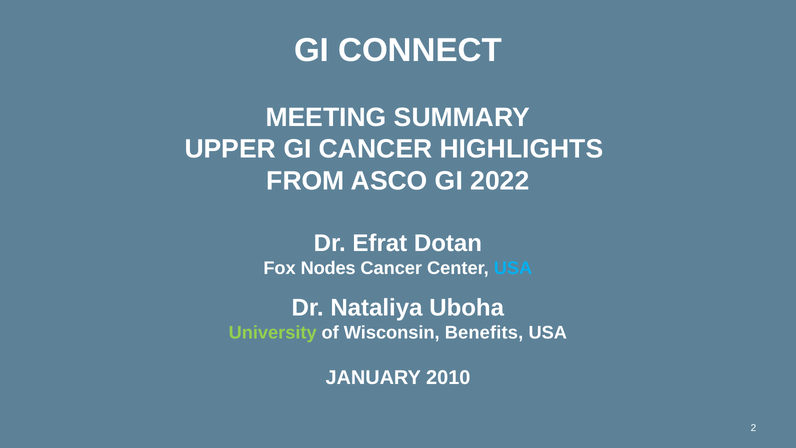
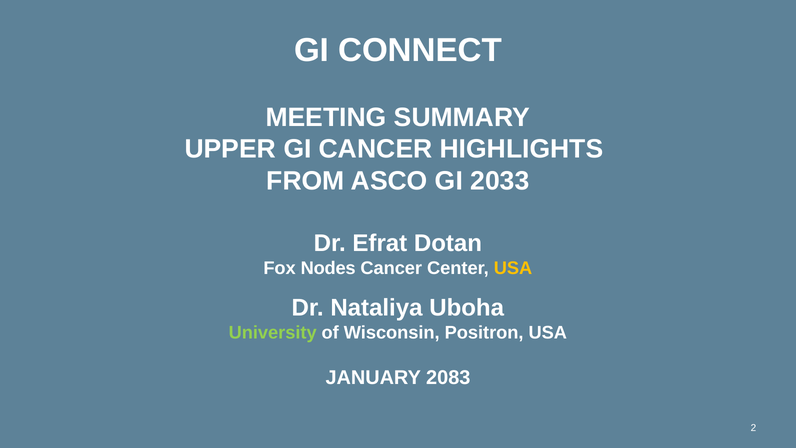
2022: 2022 -> 2033
USA at (513, 268) colour: light blue -> yellow
Benefits: Benefits -> Positron
2010: 2010 -> 2083
